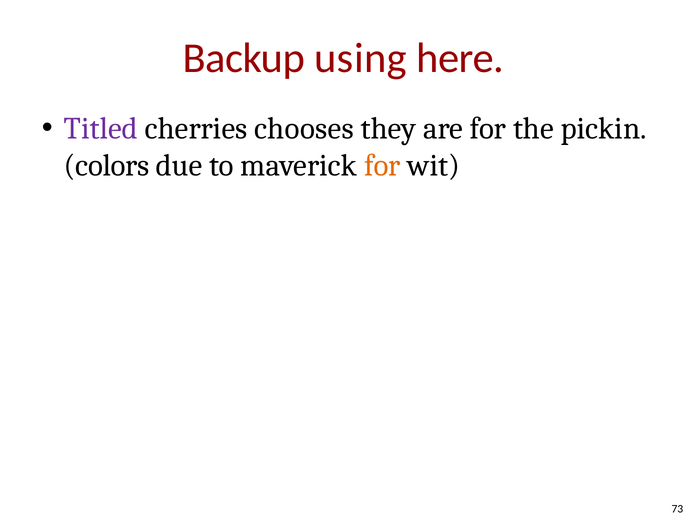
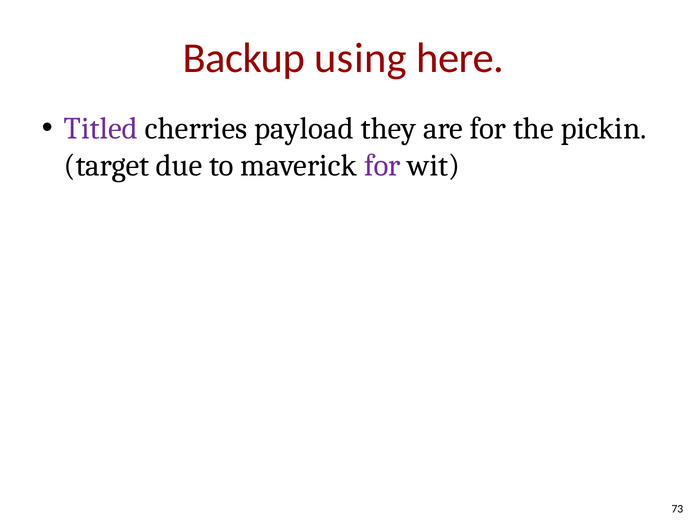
chooses: chooses -> payload
colors: colors -> target
for at (382, 166) colour: orange -> purple
